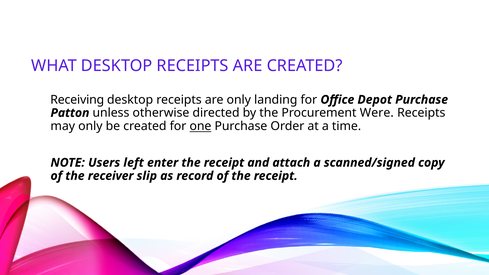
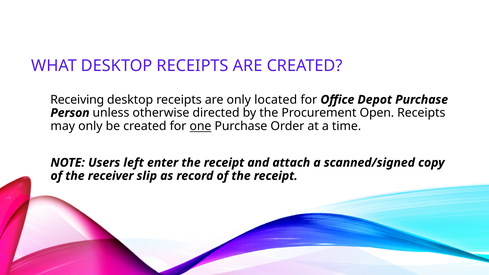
landing: landing -> located
Patton: Patton -> Person
Were: Were -> Open
